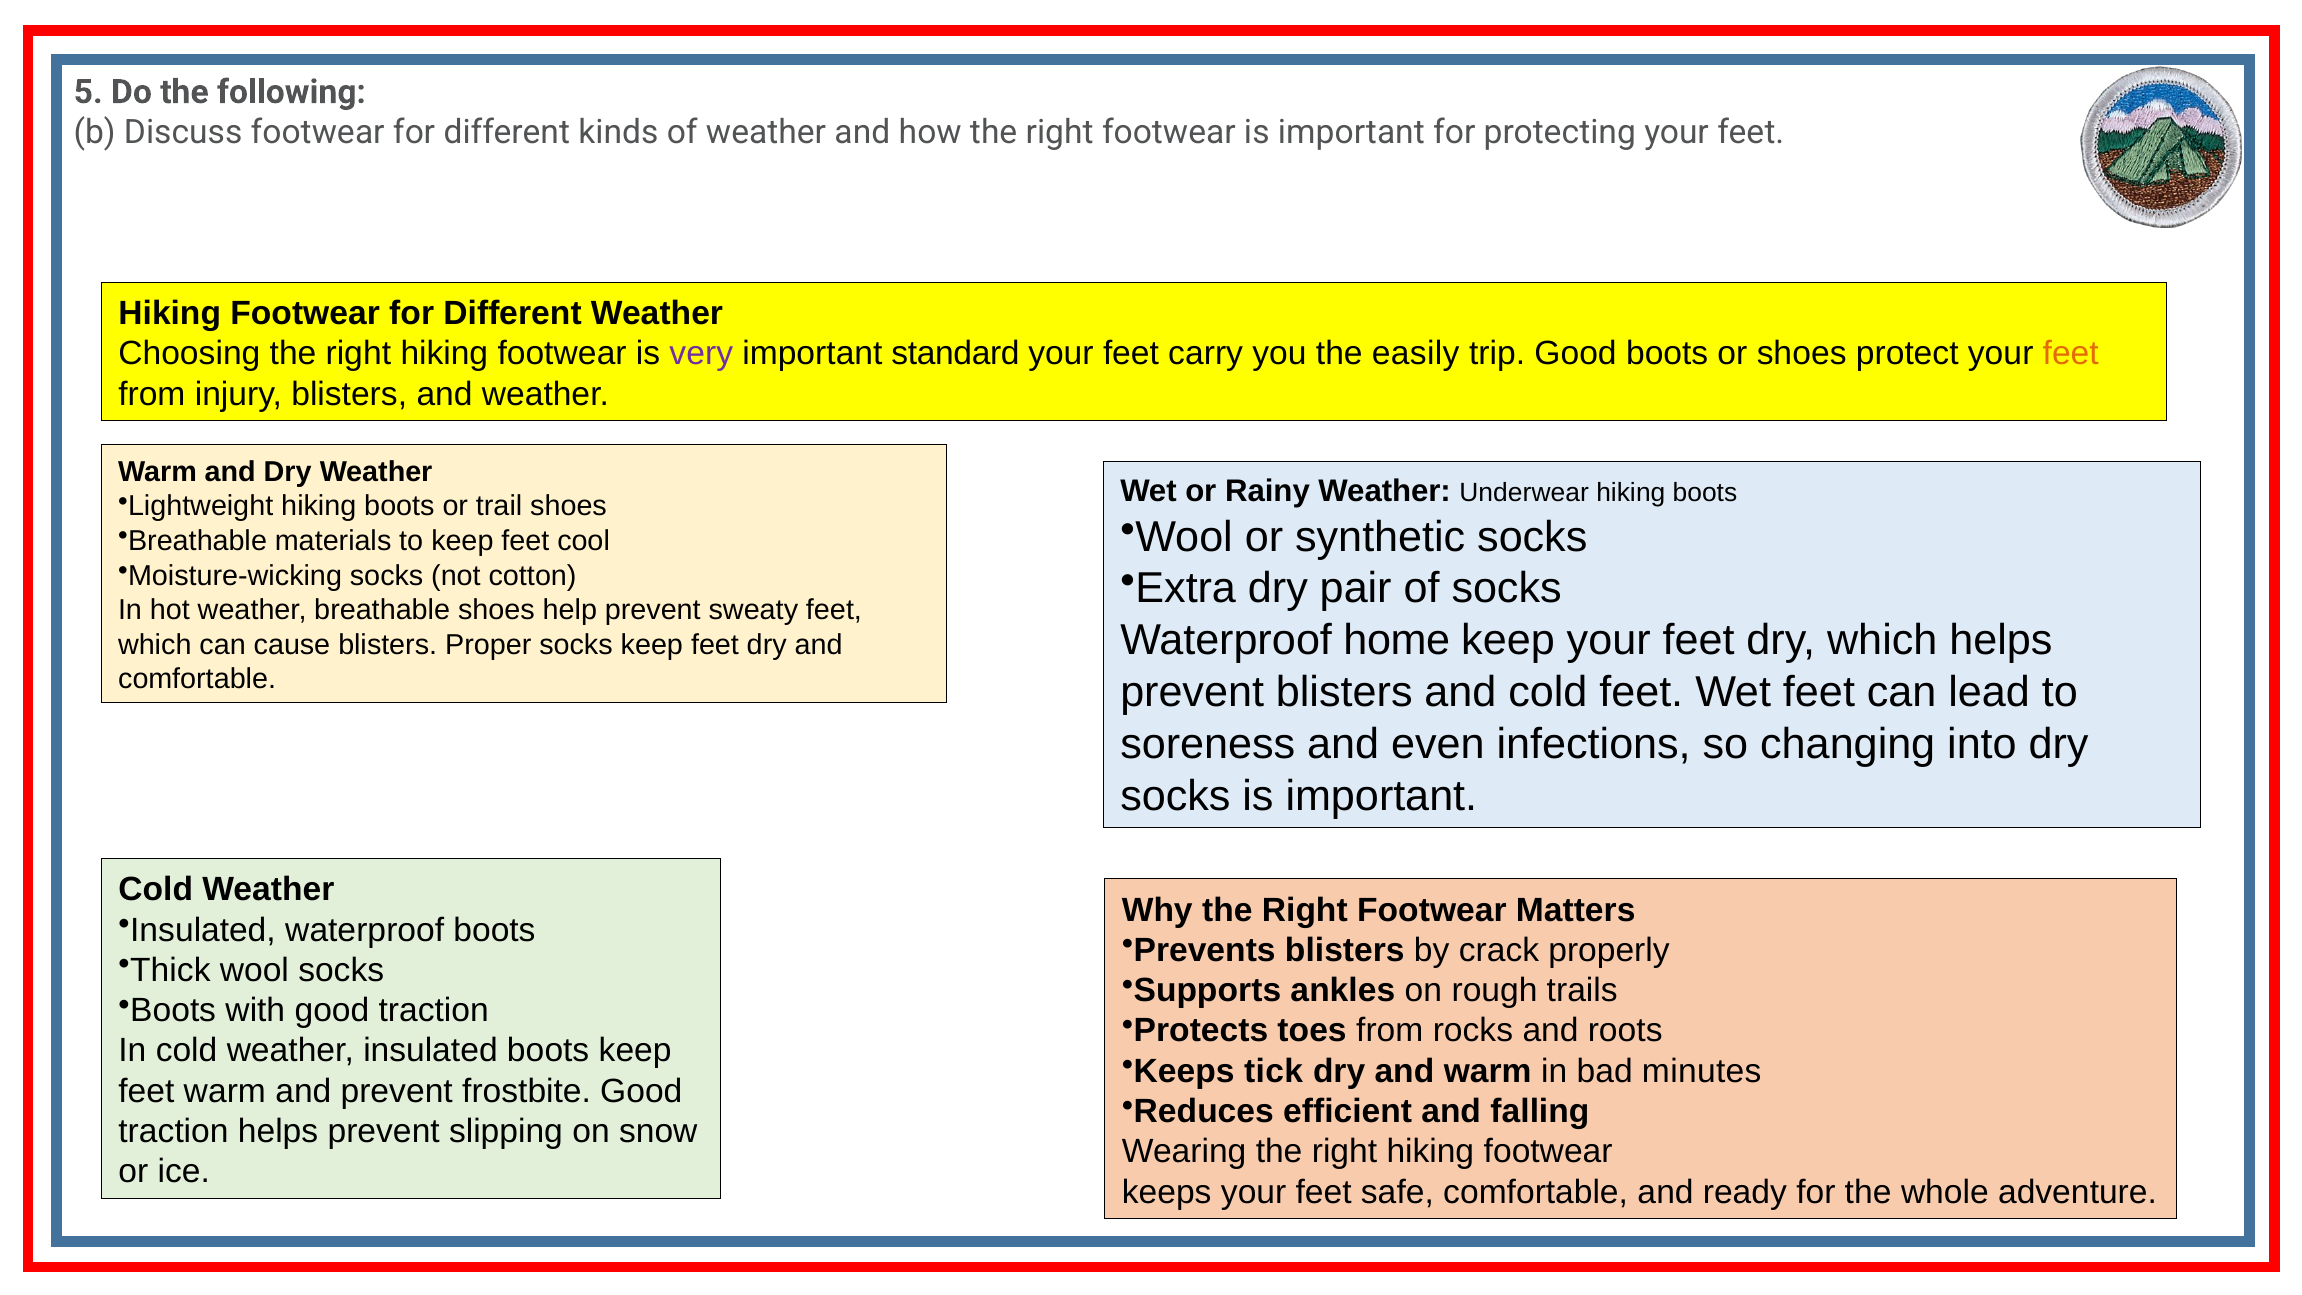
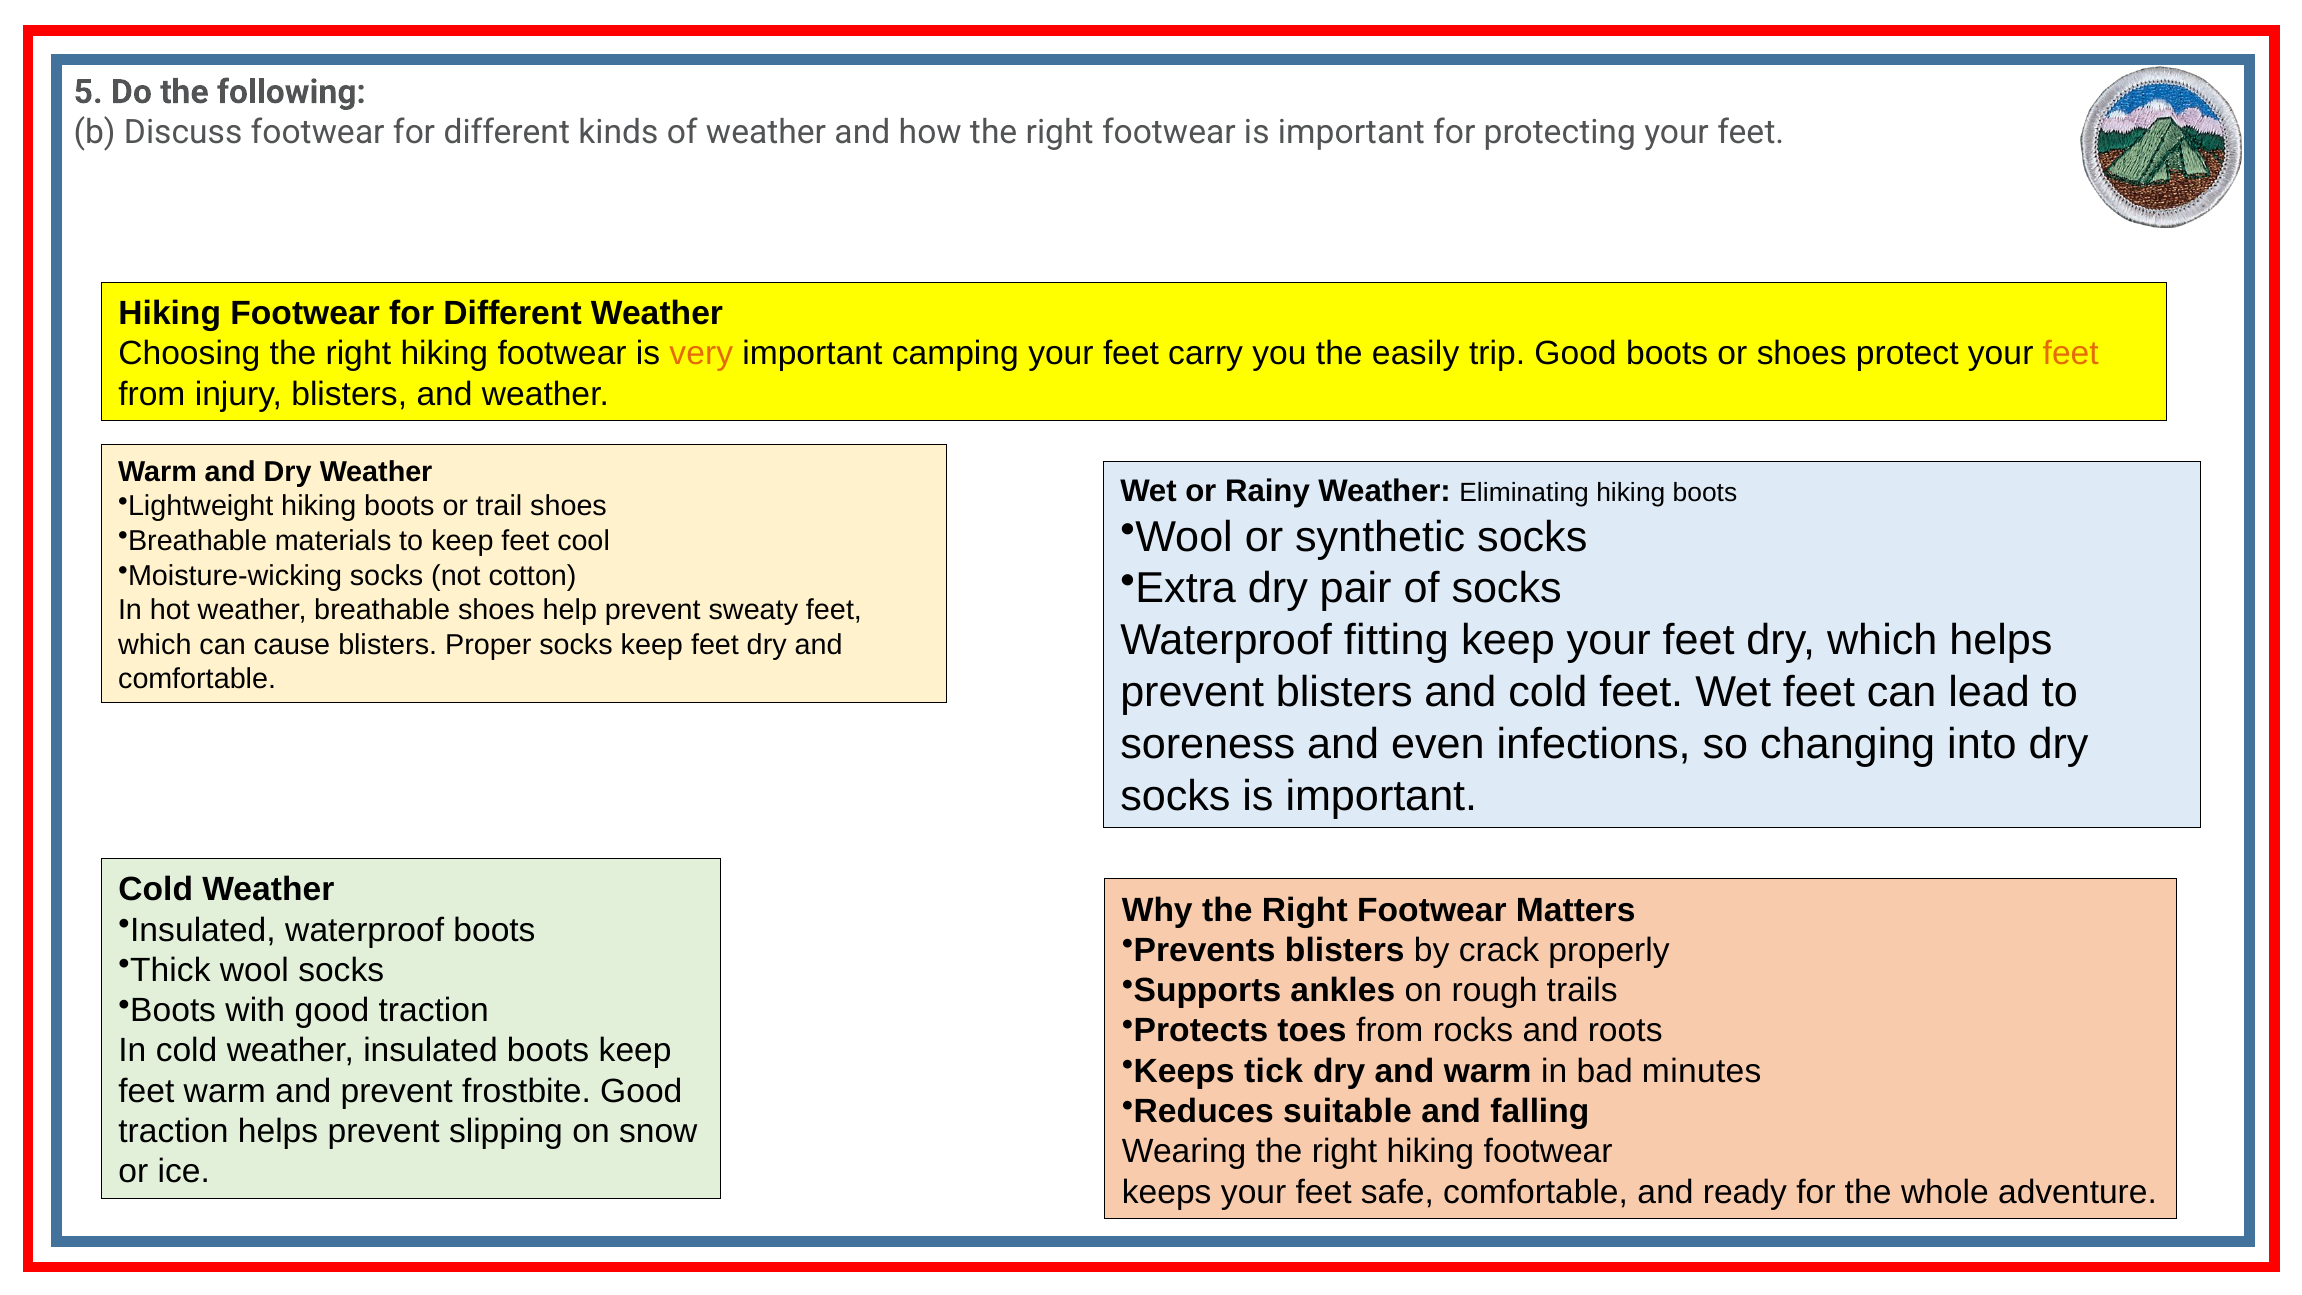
very colour: purple -> orange
standard: standard -> camping
Underwear: Underwear -> Eliminating
home: home -> fitting
efficient: efficient -> suitable
